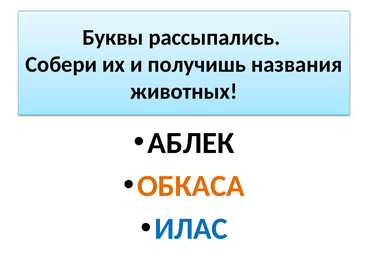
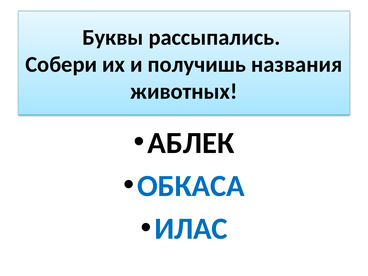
ОБКАСА colour: orange -> blue
